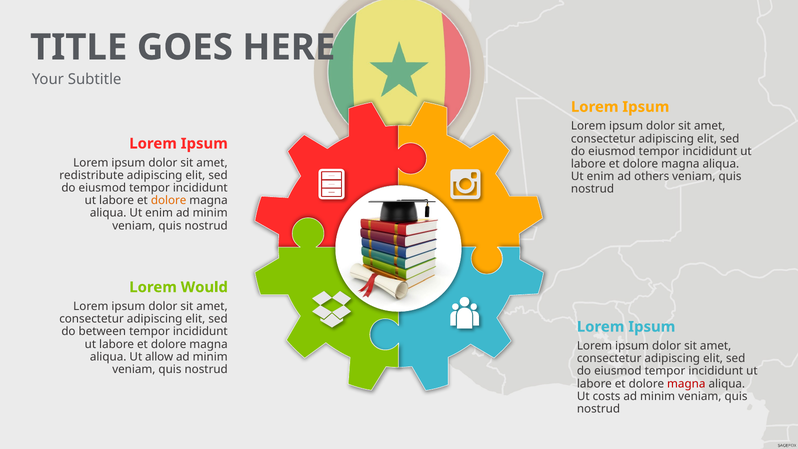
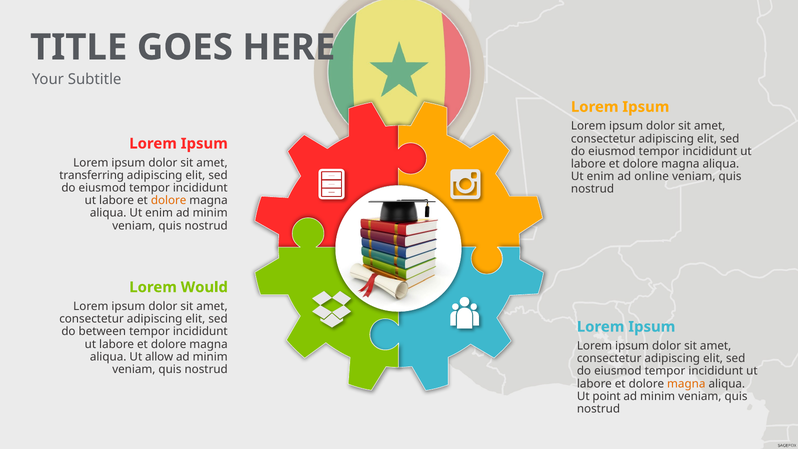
redistribute: redistribute -> transferring
others: others -> online
magna at (686, 384) colour: red -> orange
costs: costs -> point
